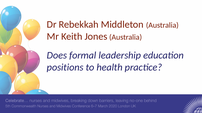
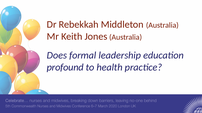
positions: positions -> profound
